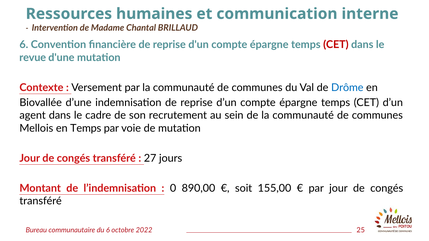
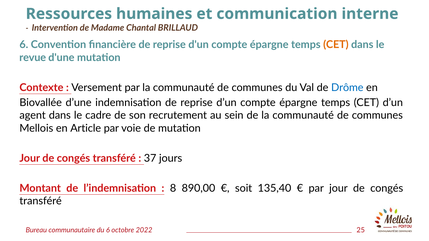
CET at (336, 45) colour: red -> orange
en Temps: Temps -> Article
27: 27 -> 37
0: 0 -> 8
155,00: 155,00 -> 135,40
